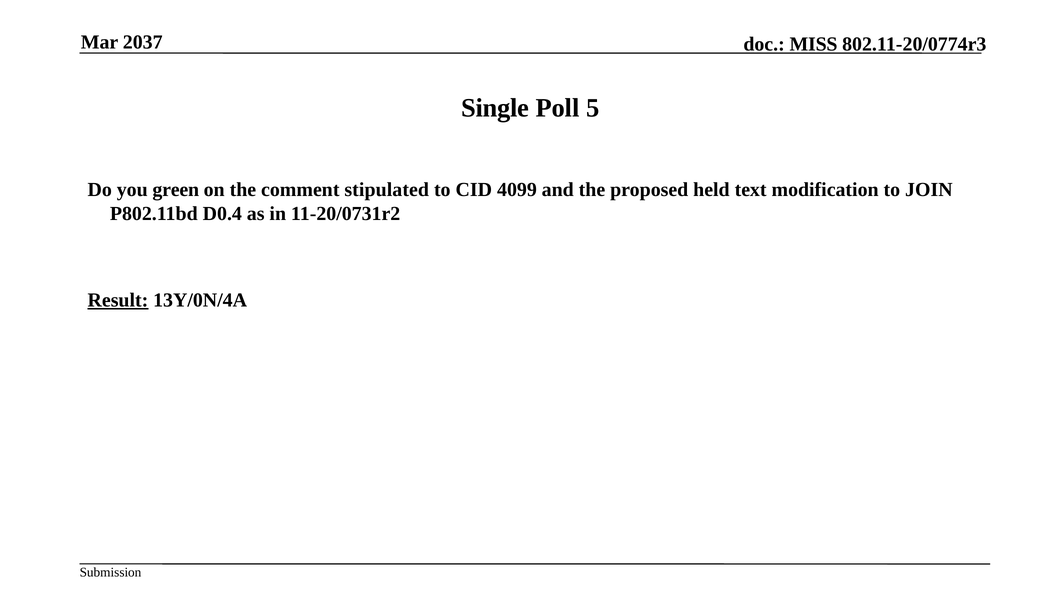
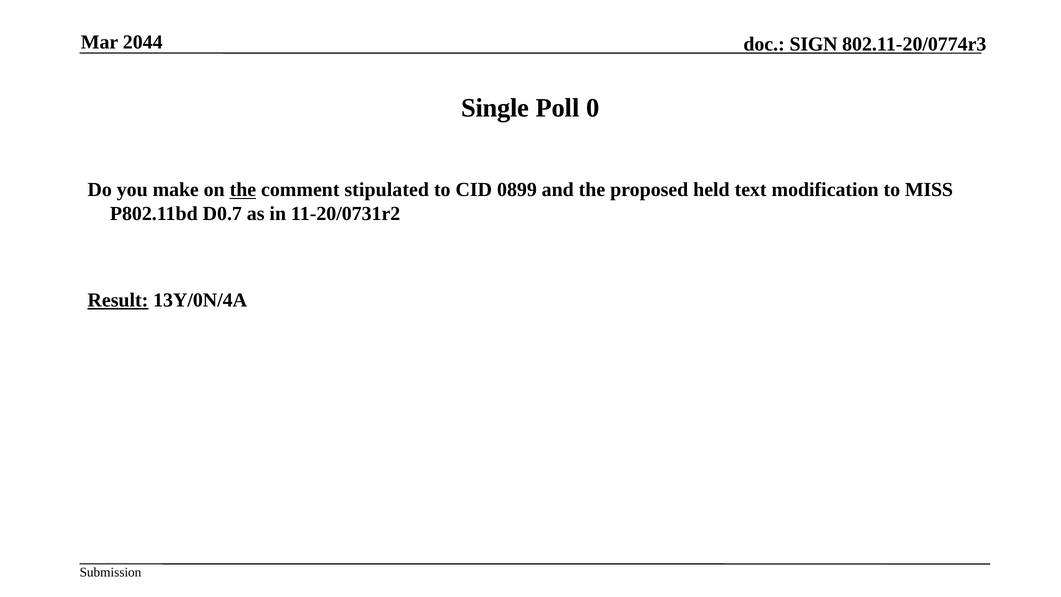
2037: 2037 -> 2044
MISS: MISS -> SIGN
5: 5 -> 0
green: green -> make
the at (243, 190) underline: none -> present
4099: 4099 -> 0899
JOIN: JOIN -> MISS
D0.4: D0.4 -> D0.7
